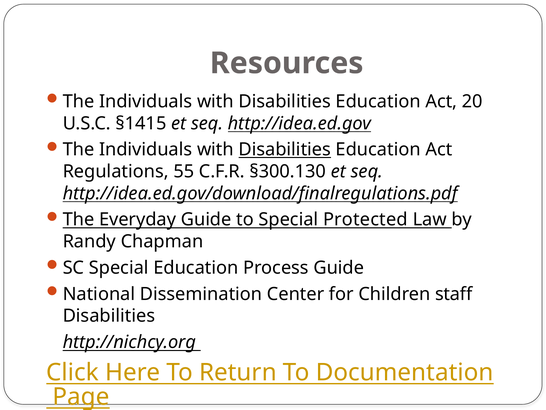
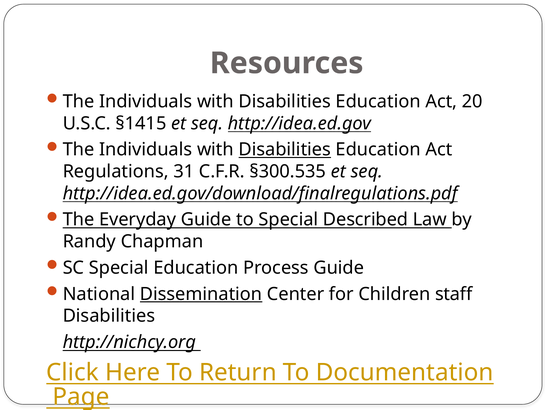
55: 55 -> 31
§300.130: §300.130 -> §300.535
Protected: Protected -> Described
Dissemination underline: none -> present
